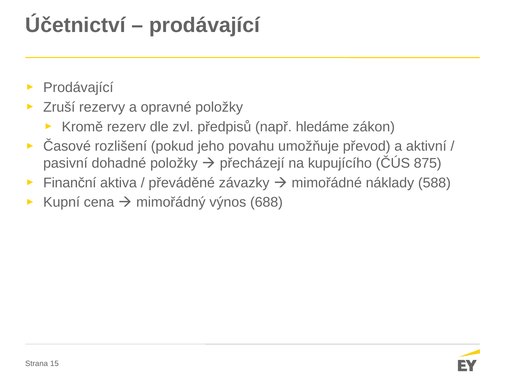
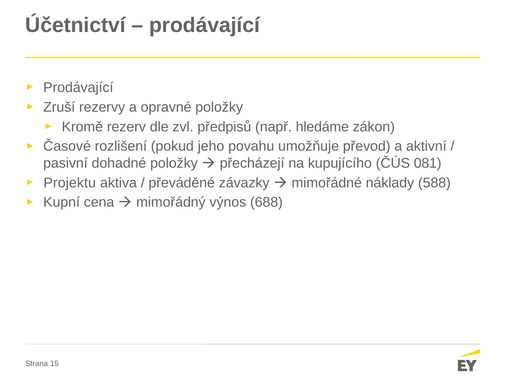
875: 875 -> 081
Finanční: Finanční -> Projektu
